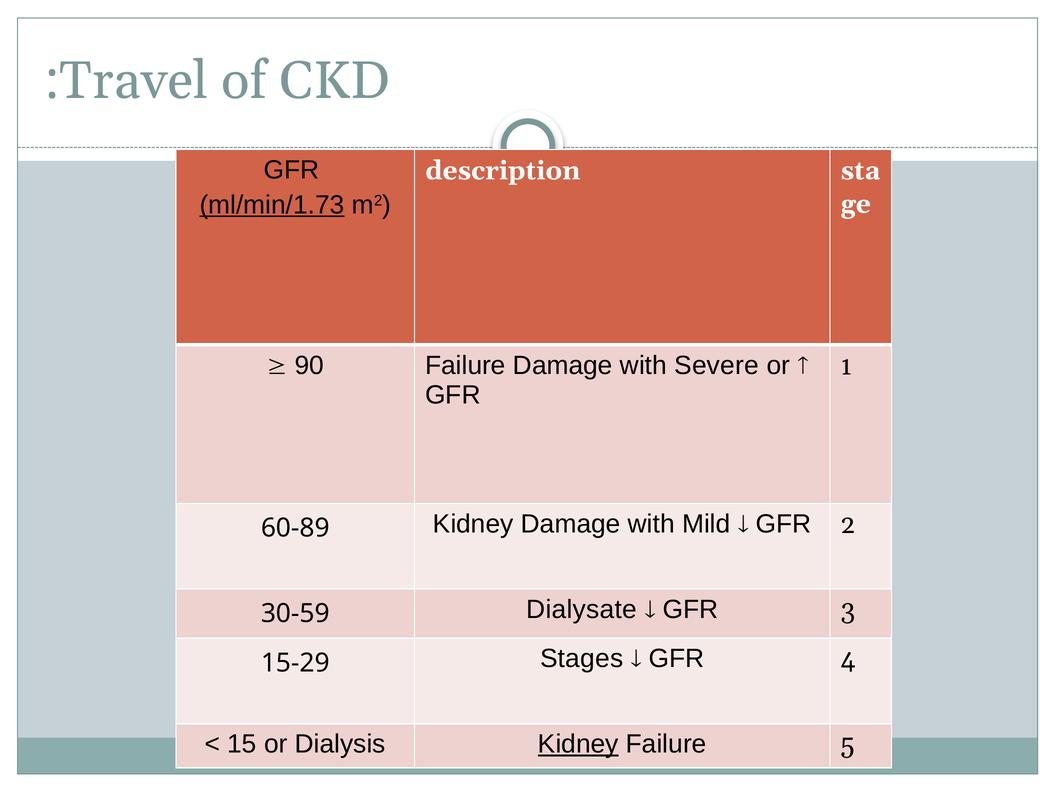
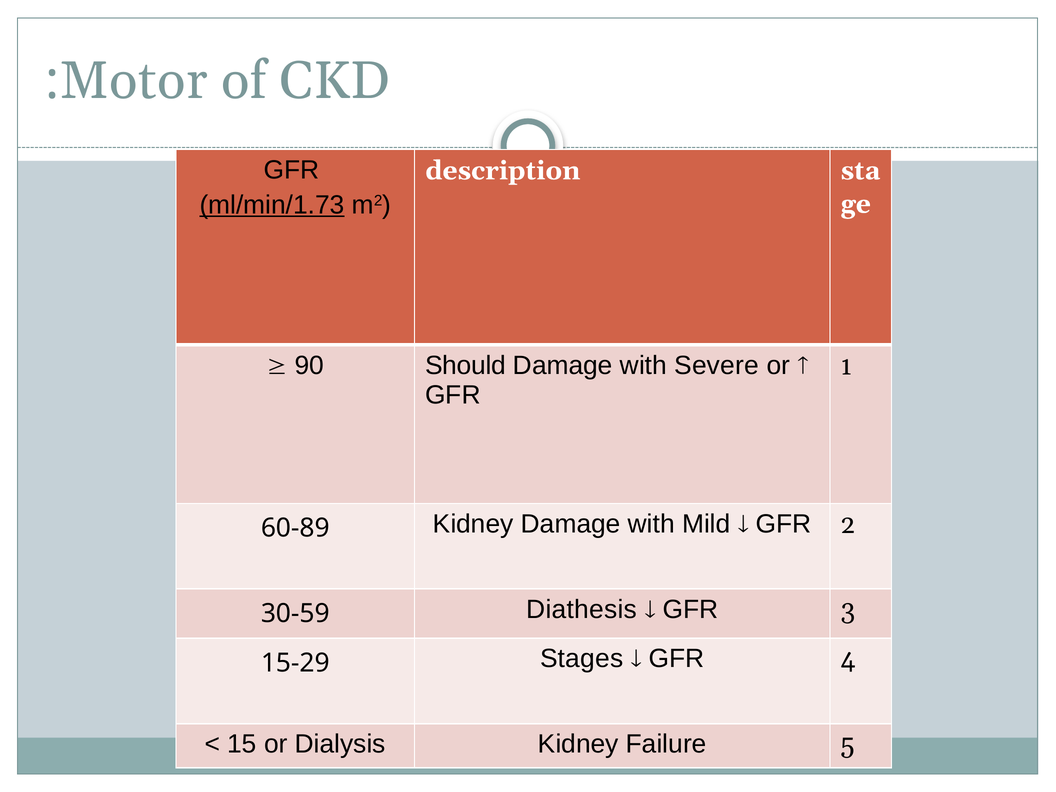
Travel: Travel -> Motor
90 Failure: Failure -> Should
Dialysate: Dialysate -> Diathesis
Kidney at (578, 744) underline: present -> none
